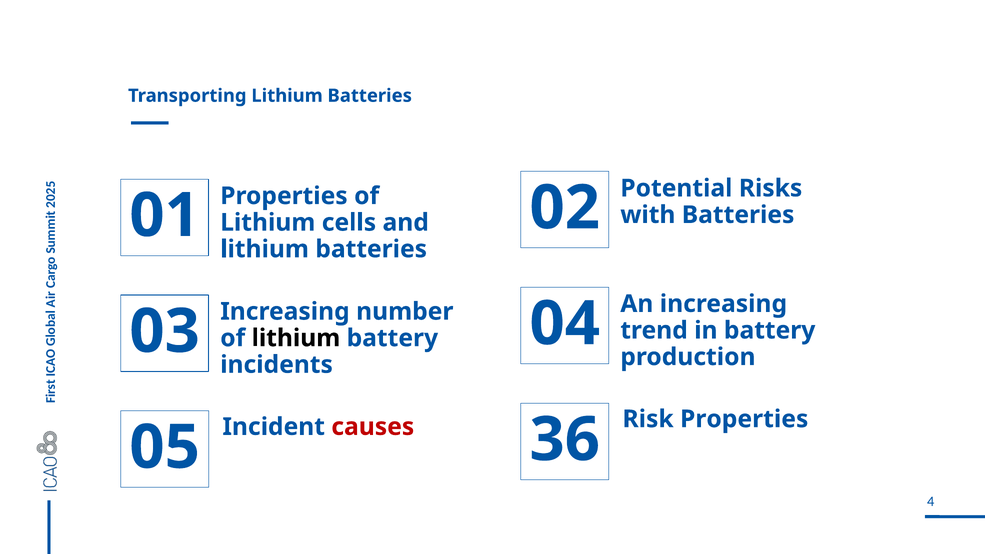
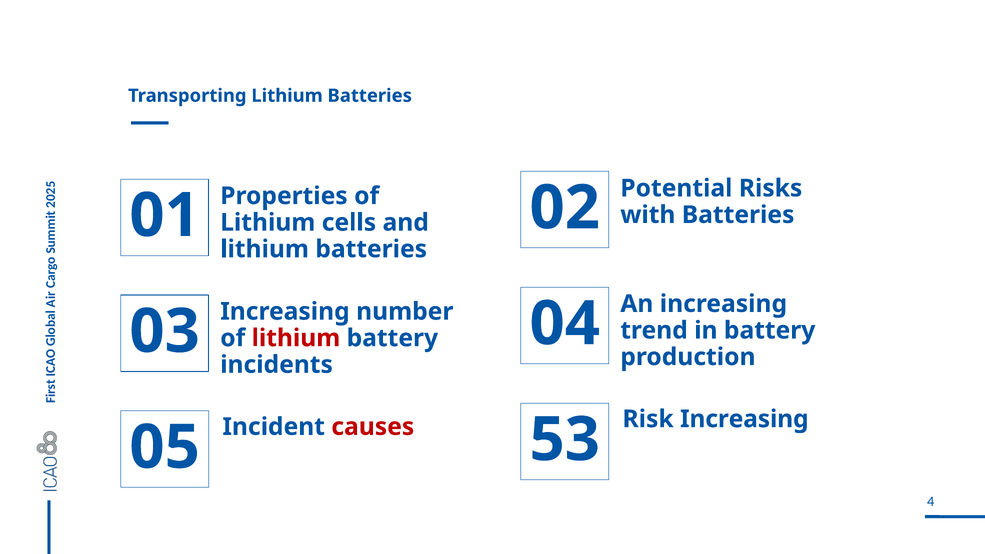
lithium at (296, 338) colour: black -> red
Risk Properties: Properties -> Increasing
36: 36 -> 53
